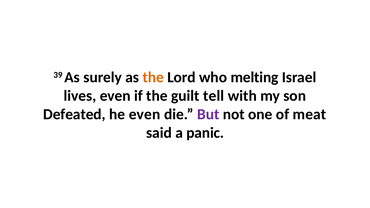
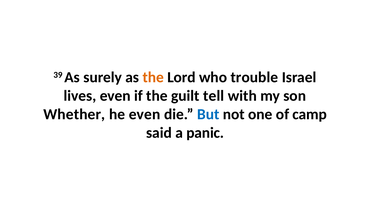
melting: melting -> trouble
Defeated: Defeated -> Whether
But colour: purple -> blue
meat: meat -> camp
